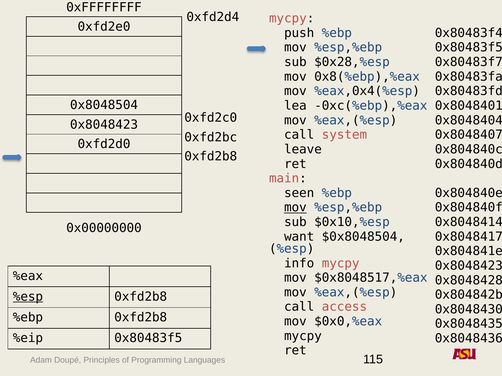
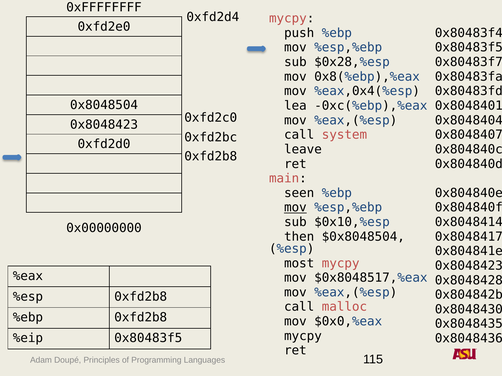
want: want -> then
info: info -> most
%esp at (28, 297) underline: present -> none
access: access -> malloc
